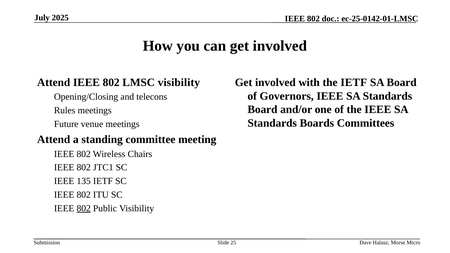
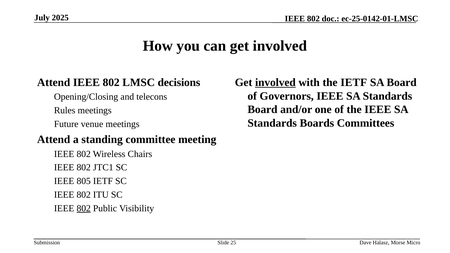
LMSC visibility: visibility -> decisions
involved at (275, 83) underline: none -> present
135: 135 -> 805
